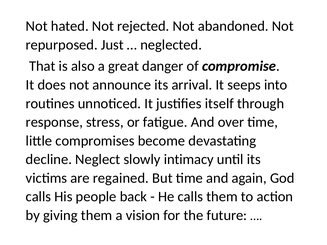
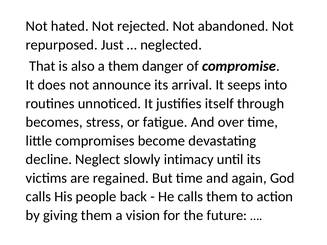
a great: great -> them
response: response -> becomes
